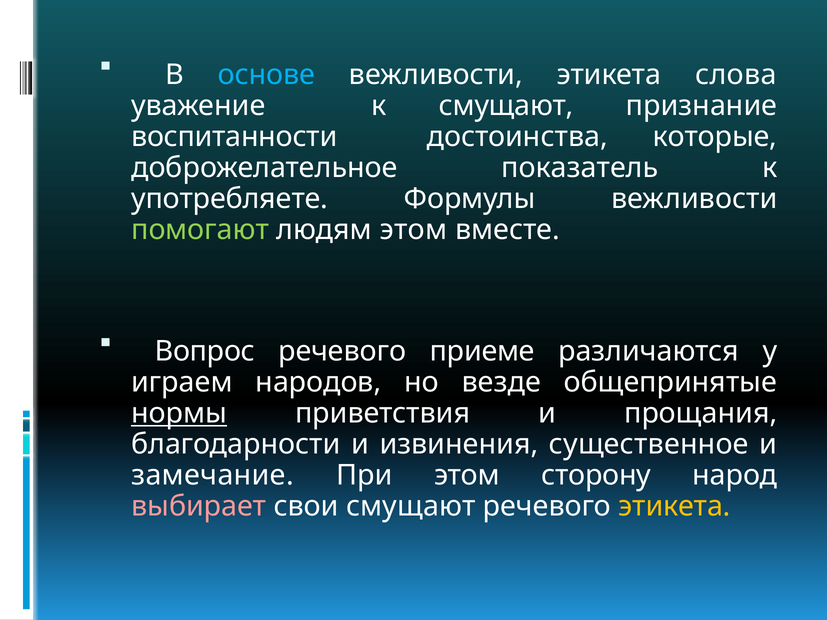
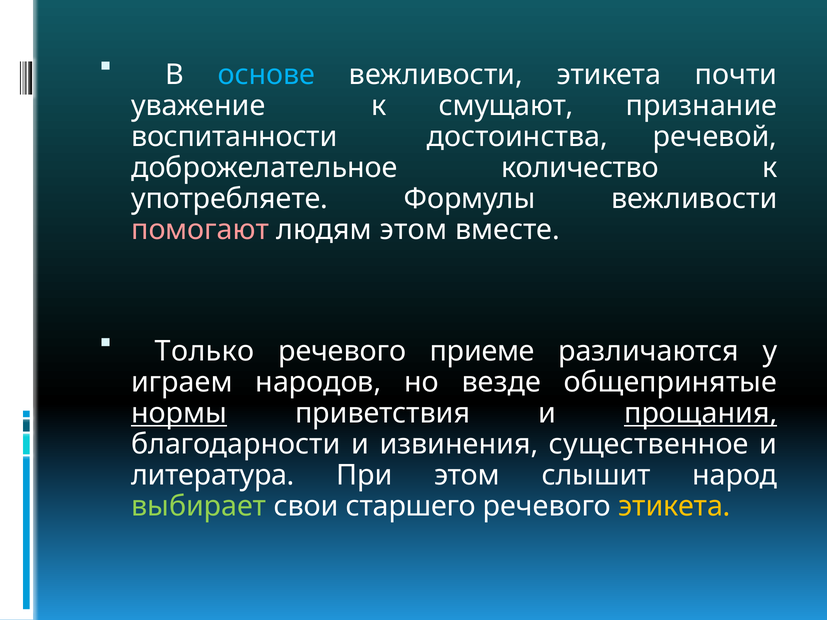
слова: слова -> почти
которые: которые -> речевой
показатель: показатель -> количество
помогают colour: light green -> pink
Вопрос: Вопрос -> Только
прощания underline: none -> present
замечание: замечание -> литература
сторону: сторону -> слышит
выбирает colour: pink -> light green
свои смущают: смущают -> старшего
